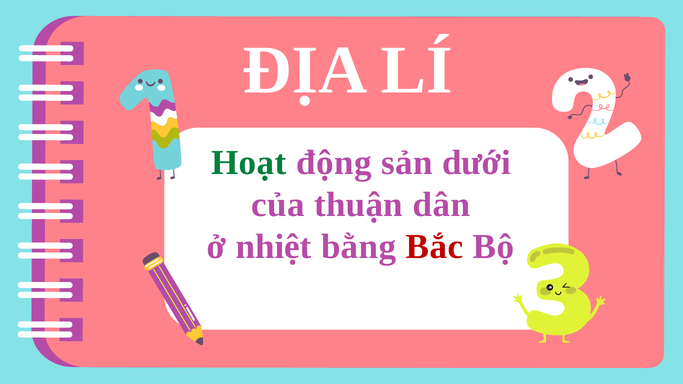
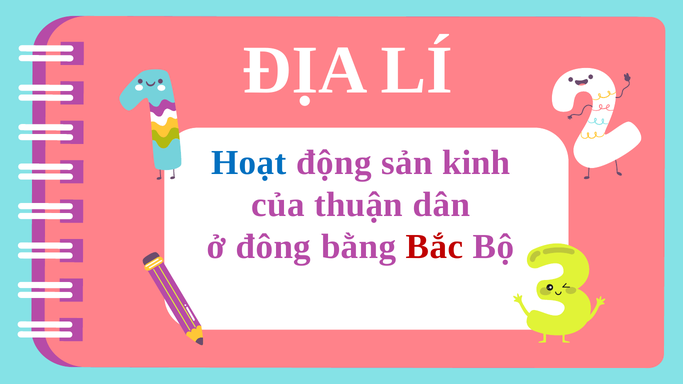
Hoạt colour: green -> blue
dưới: dưới -> kinh
nhiệt: nhiệt -> đông
